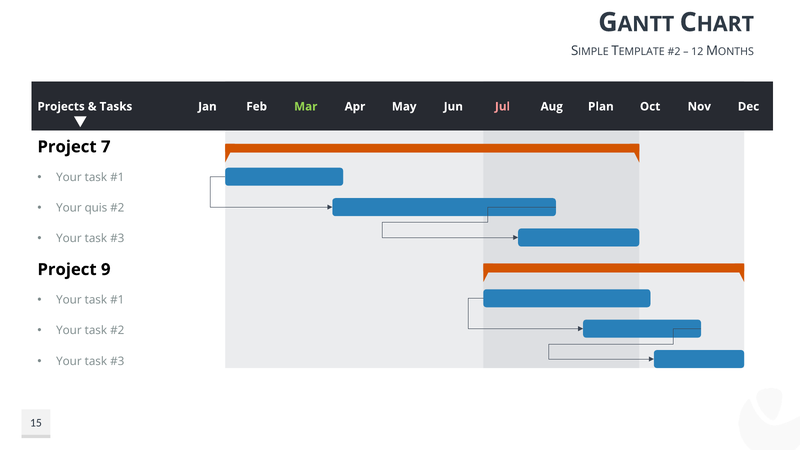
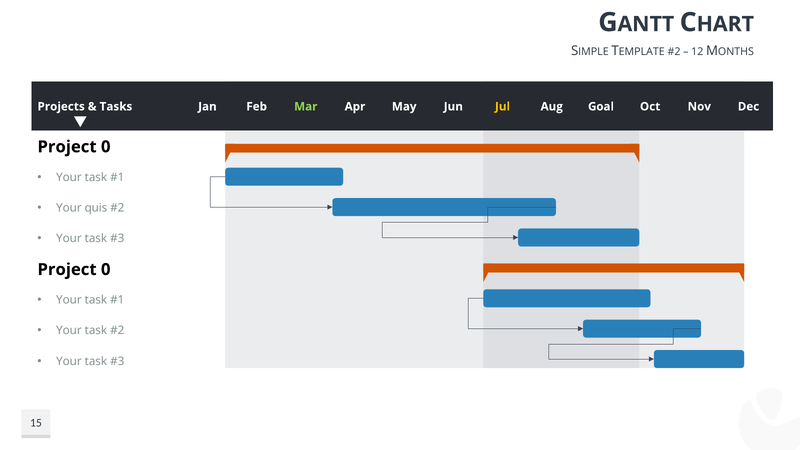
Jul colour: pink -> yellow
Plan: Plan -> Goal
7 at (106, 147): 7 -> 0
9 at (106, 270): 9 -> 0
